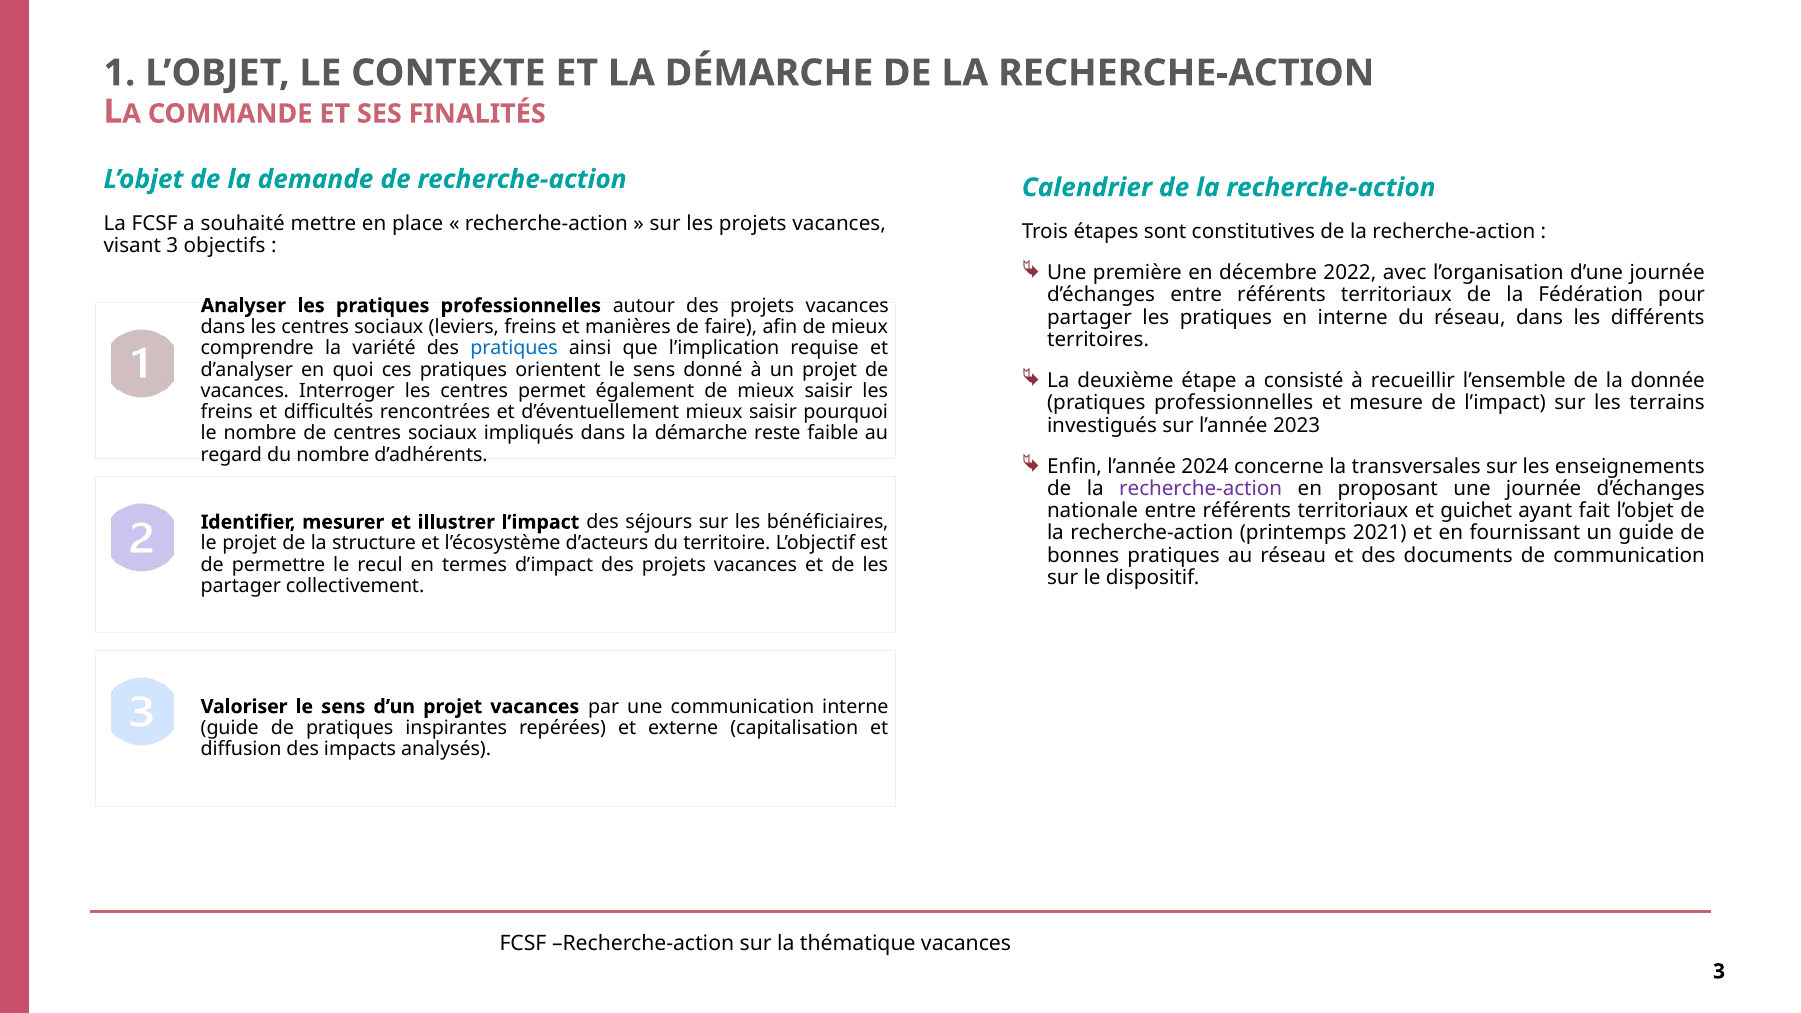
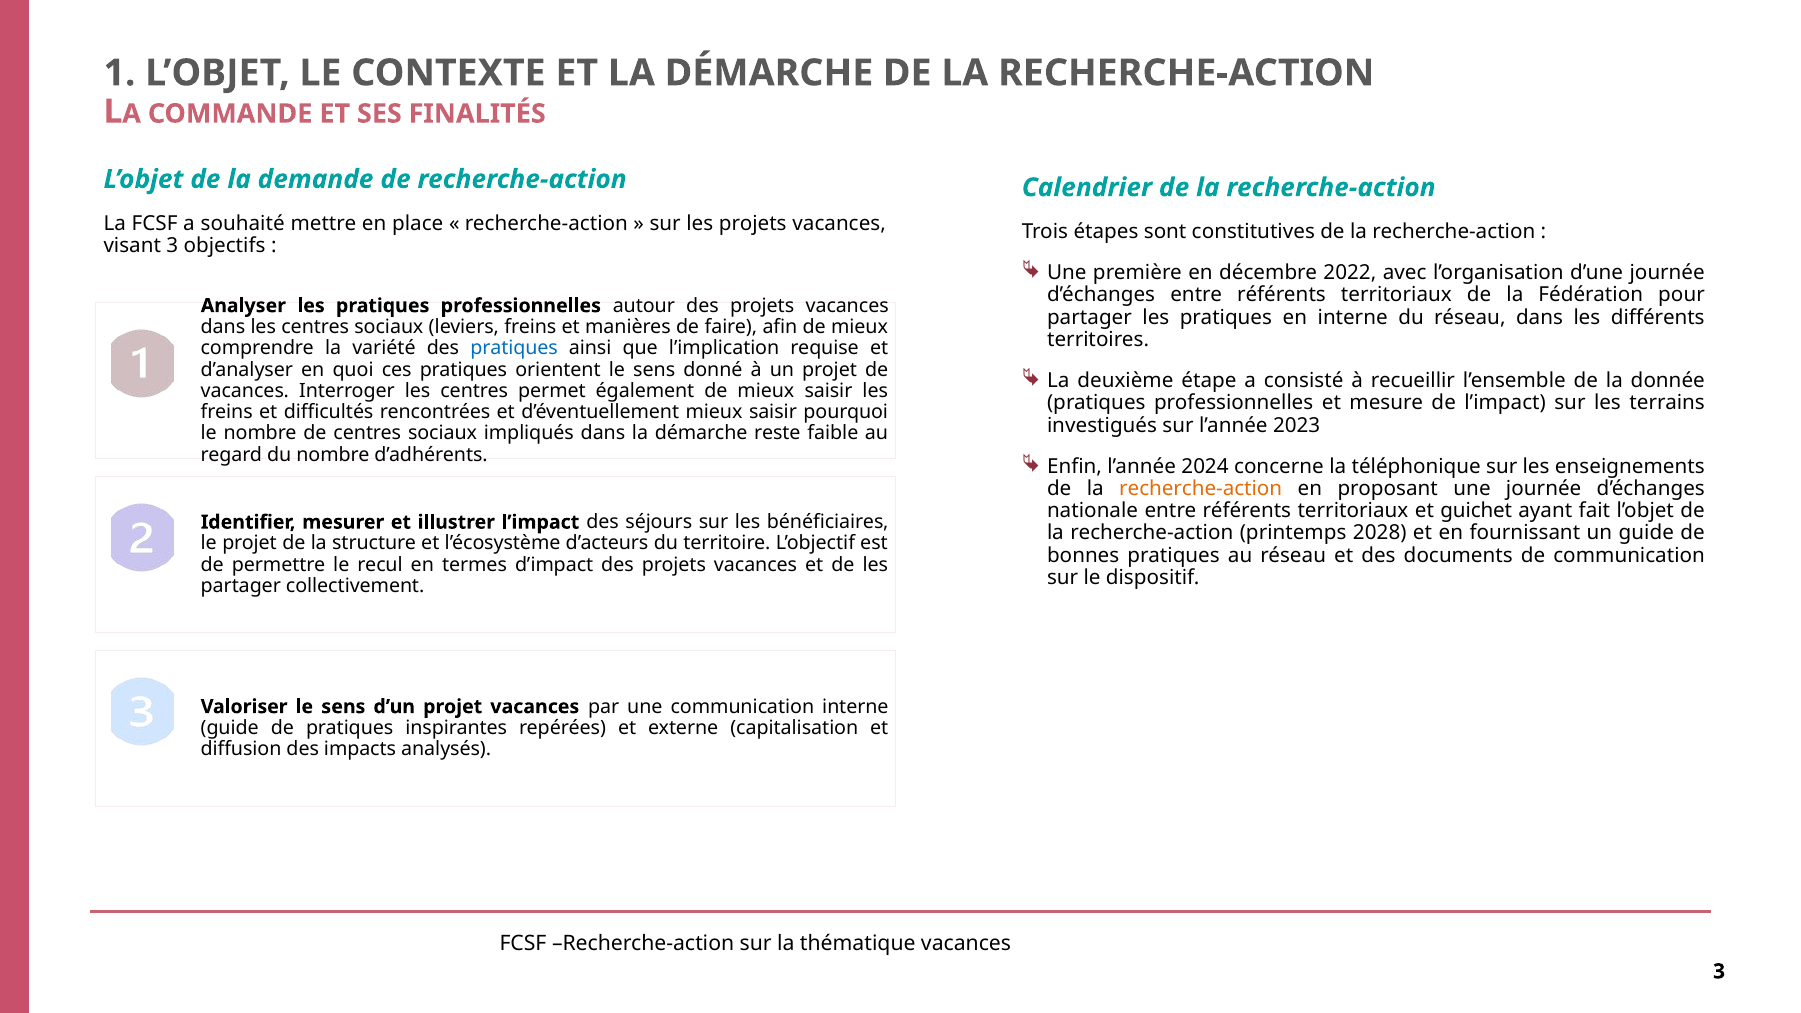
transversales: transversales -> téléphonique
recherche-action at (1201, 489) colour: purple -> orange
2021: 2021 -> 2028
